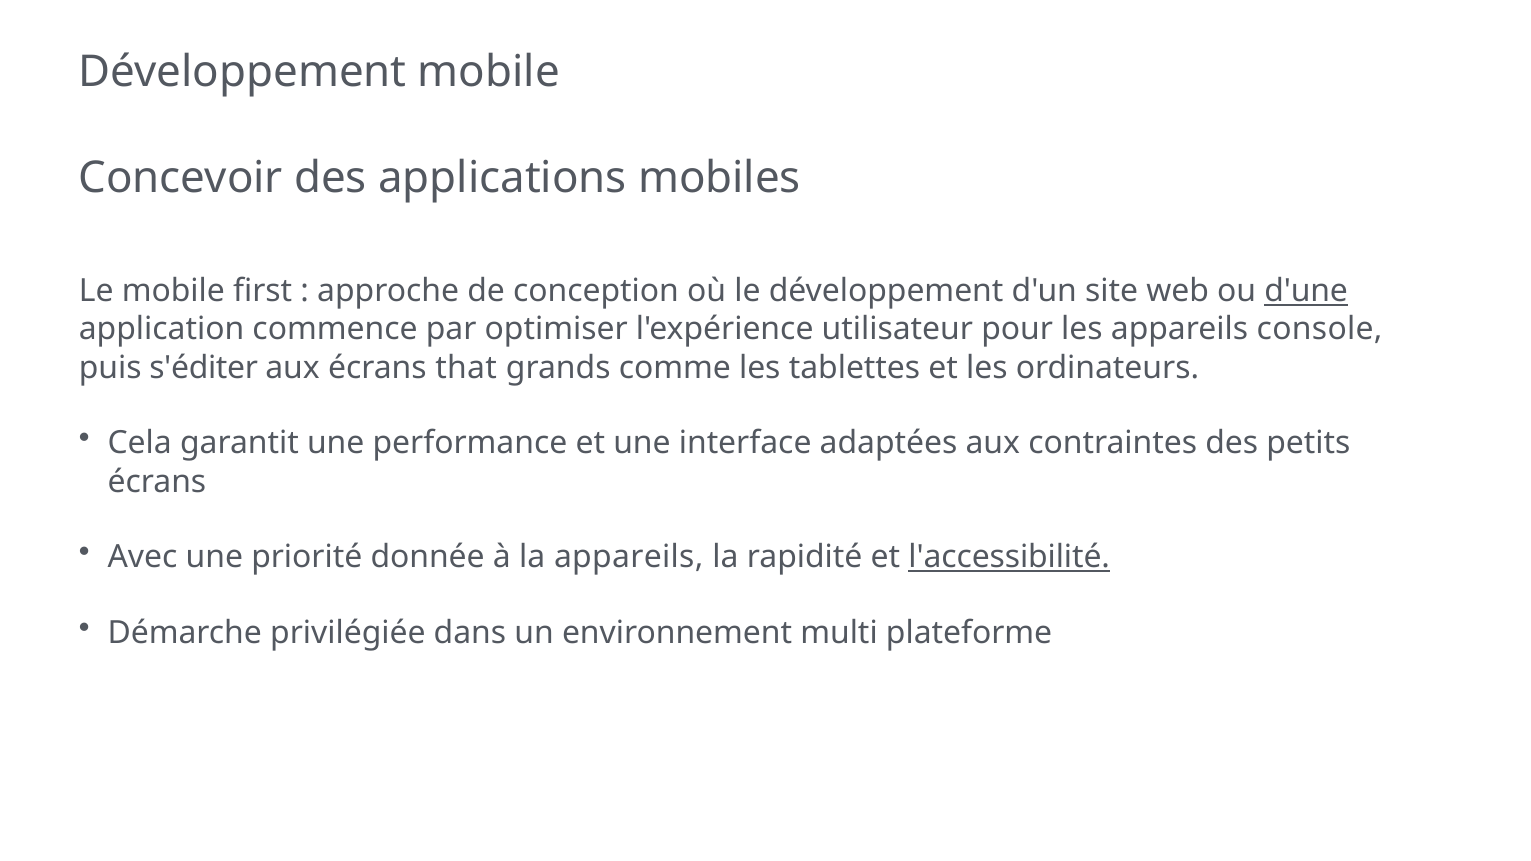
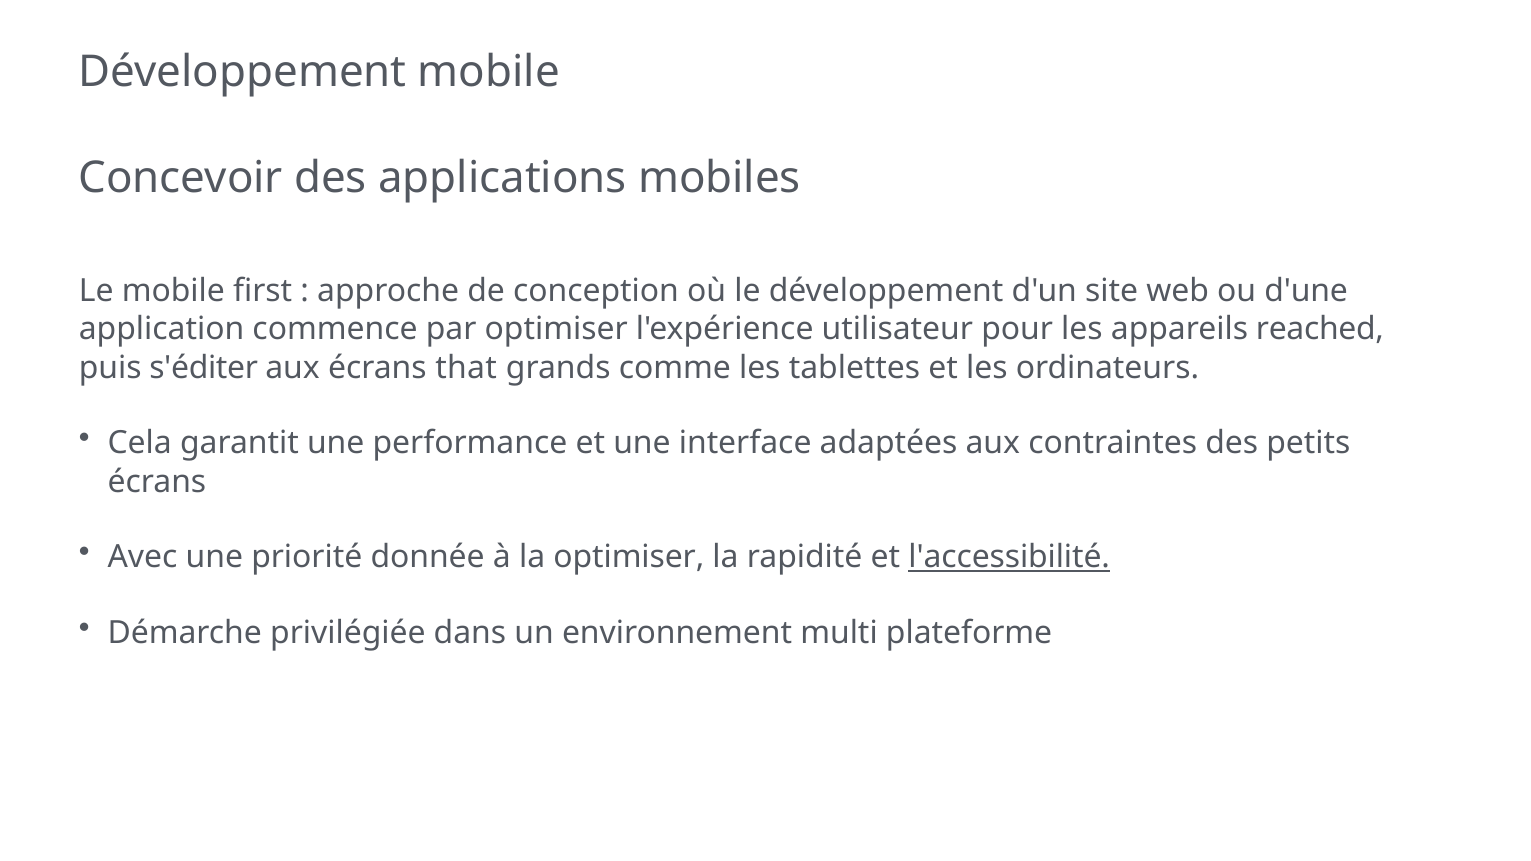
d'une underline: present -> none
console: console -> reached
la appareils: appareils -> optimiser
